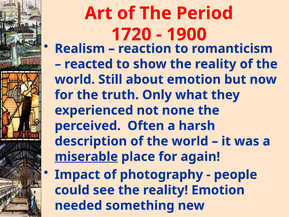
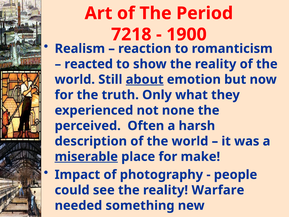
1720: 1720 -> 7218
about underline: none -> present
again: again -> make
reality Emotion: Emotion -> Warfare
